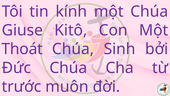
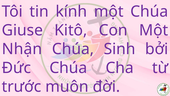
Thoát: Thoát -> Nhận
